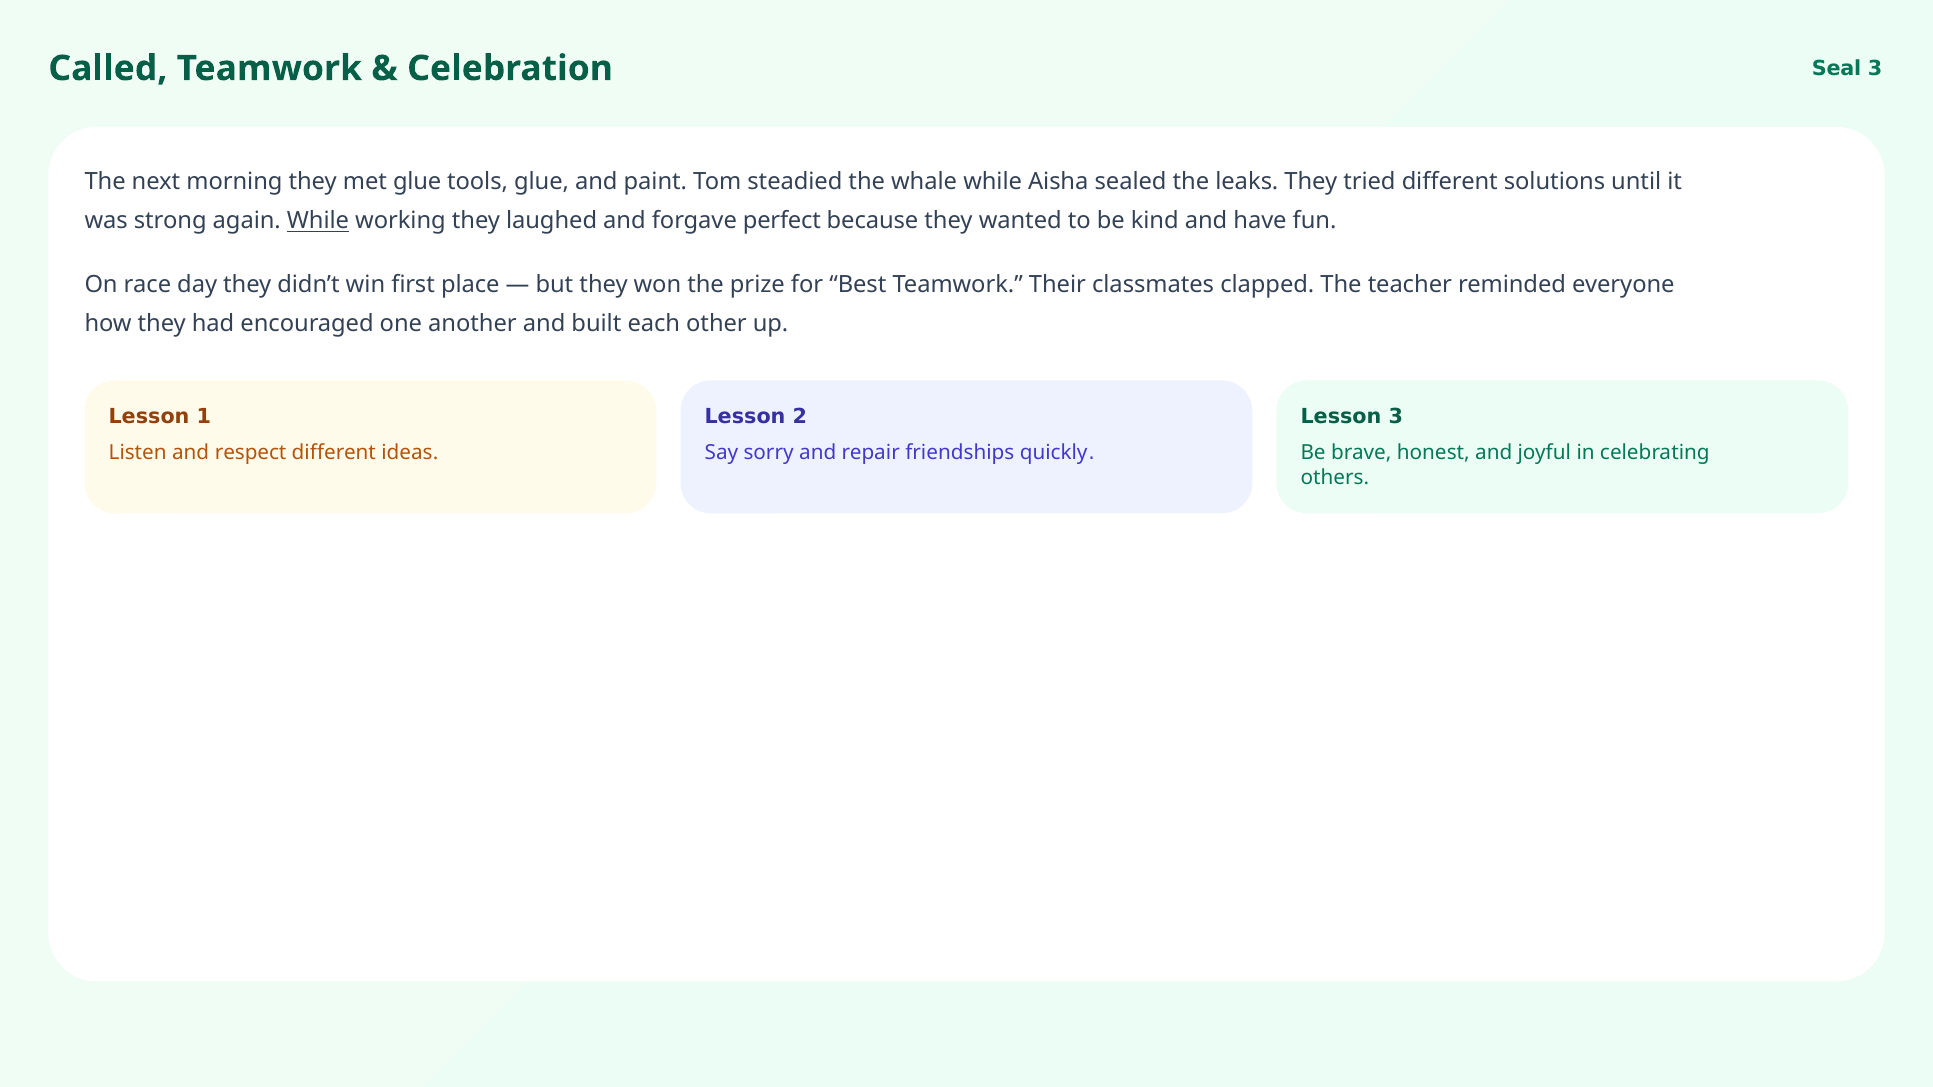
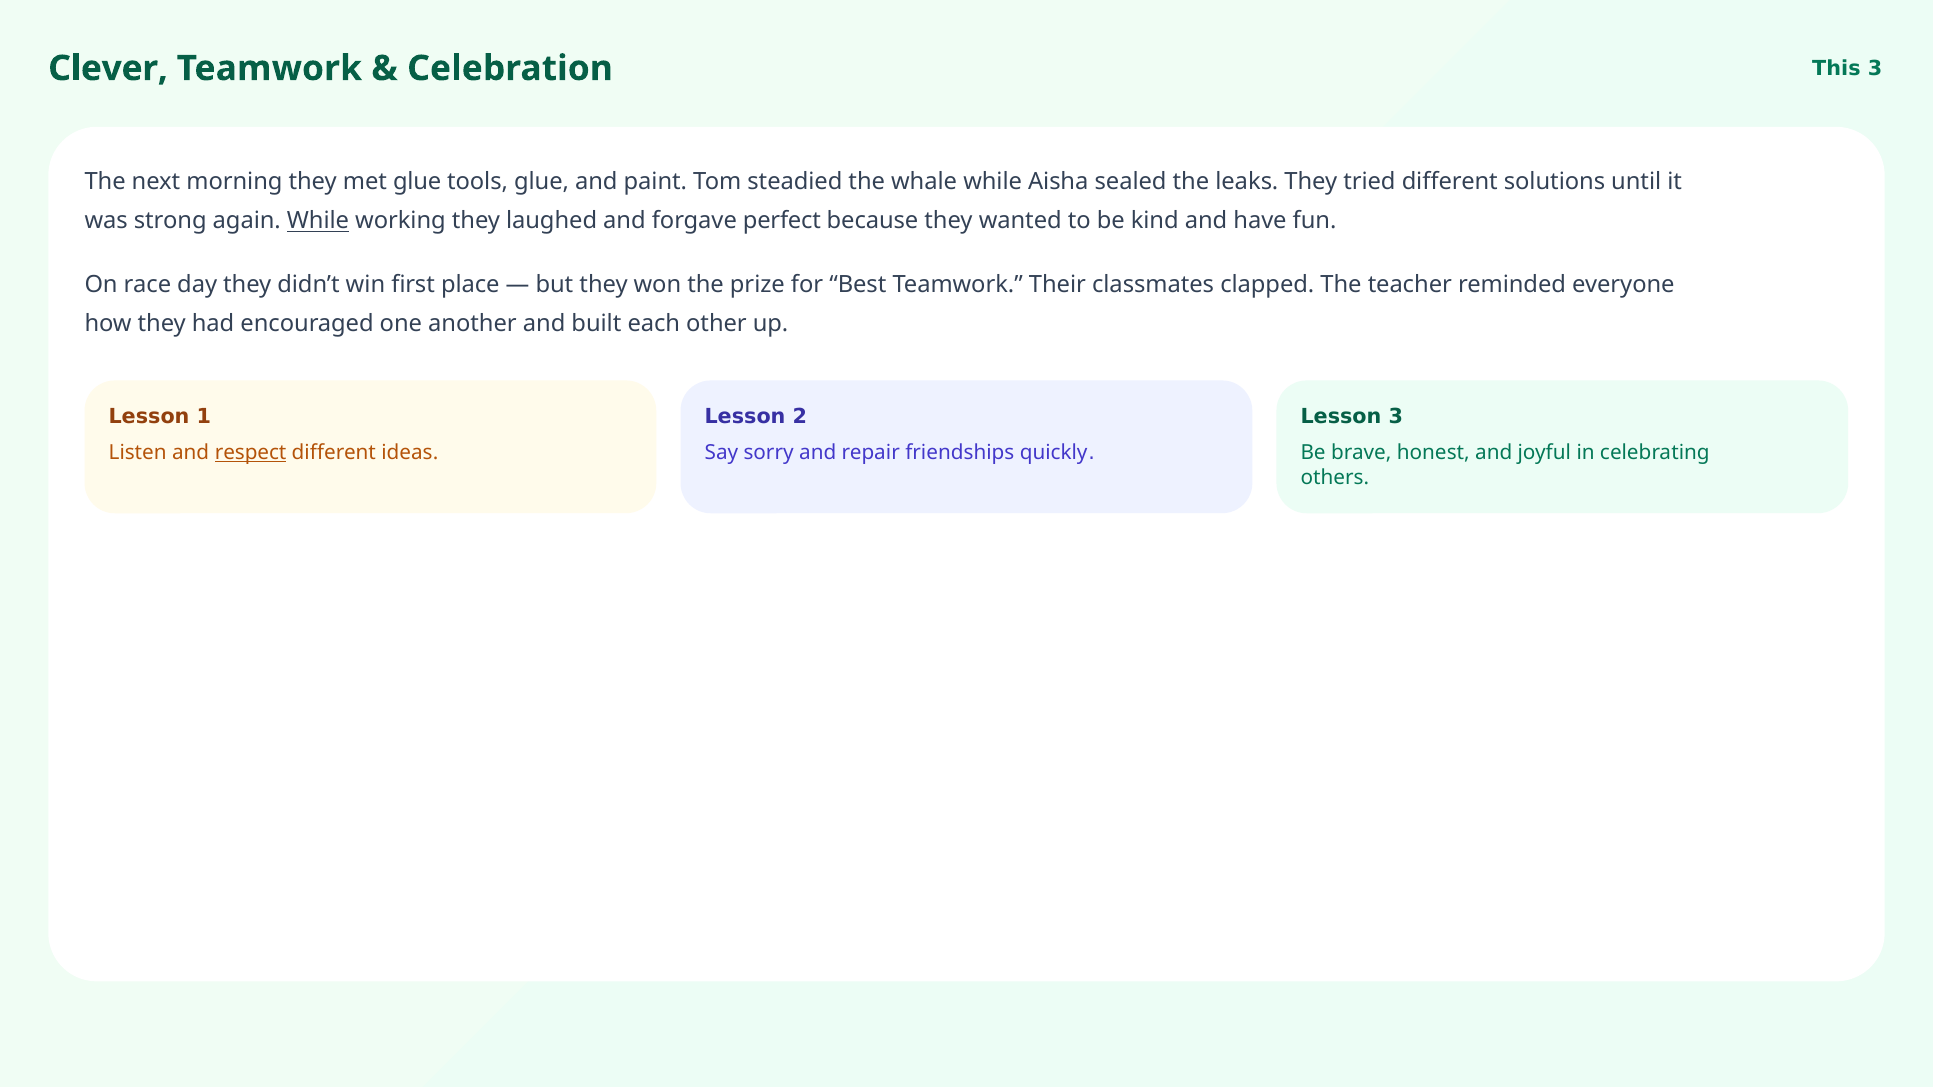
Called: Called -> Clever
Seal: Seal -> This
respect underline: none -> present
